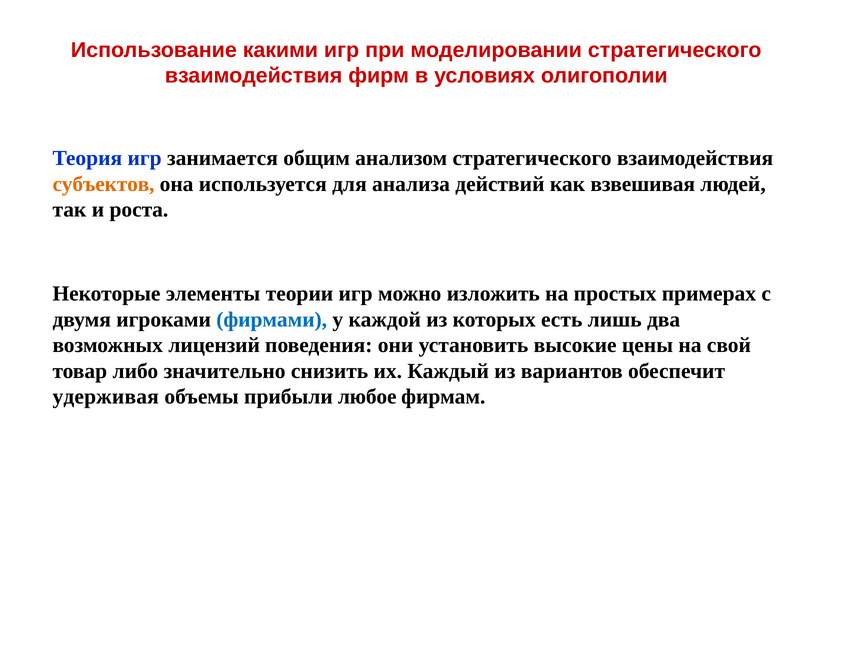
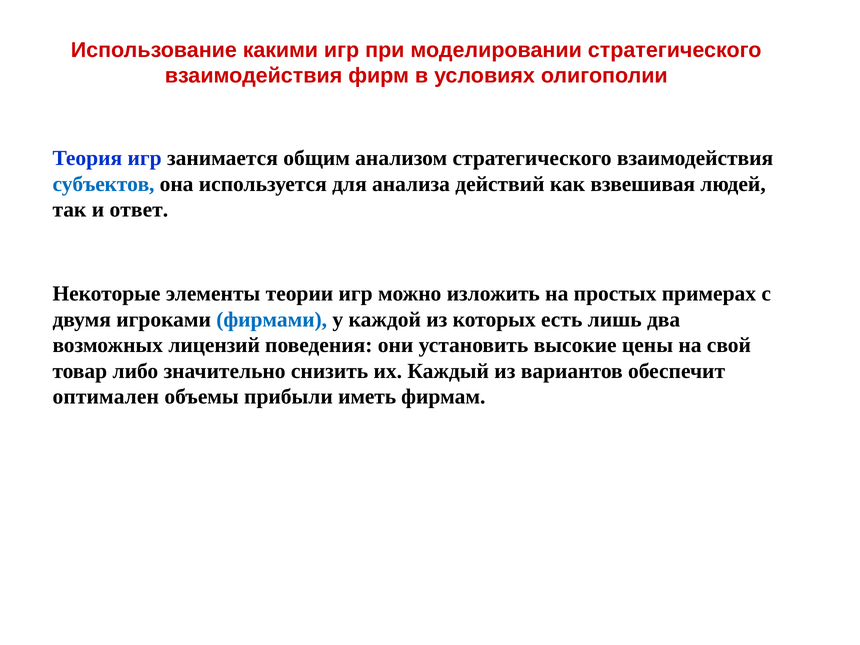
субъектов colour: orange -> blue
роста: роста -> ответ
удерживая: удерживая -> оптимален
любое: любое -> иметь
